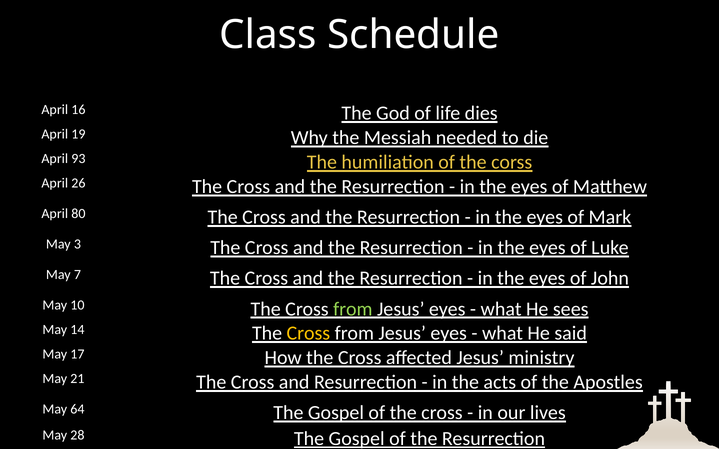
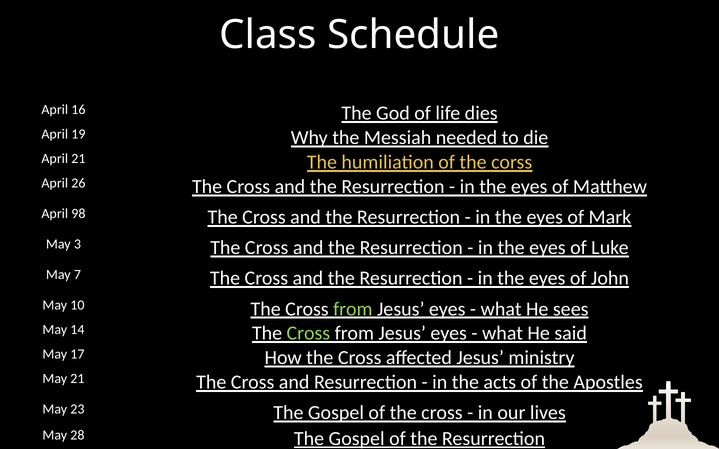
April 93: 93 -> 21
80: 80 -> 98
Cross at (308, 334) colour: yellow -> light green
64: 64 -> 23
